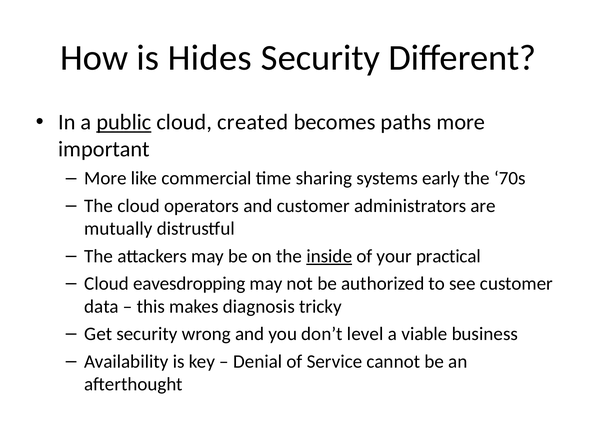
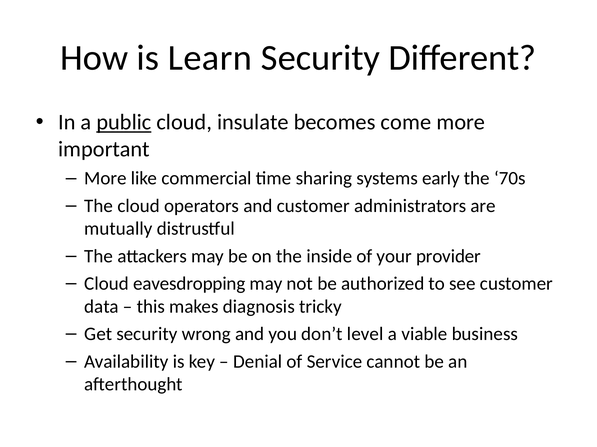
Hides: Hides -> Learn
created: created -> insulate
paths: paths -> come
inside underline: present -> none
practical: practical -> provider
